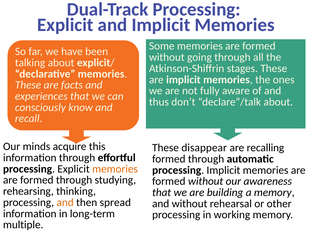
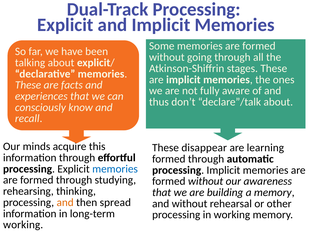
recalling: recalling -> learning
memories at (115, 169) colour: orange -> blue
multiple at (23, 224): multiple -> working
